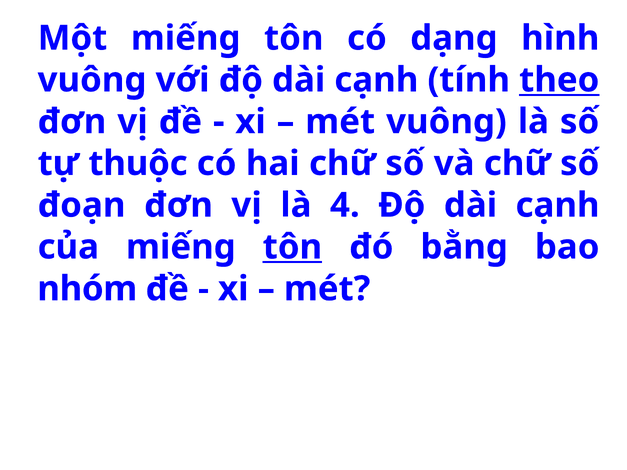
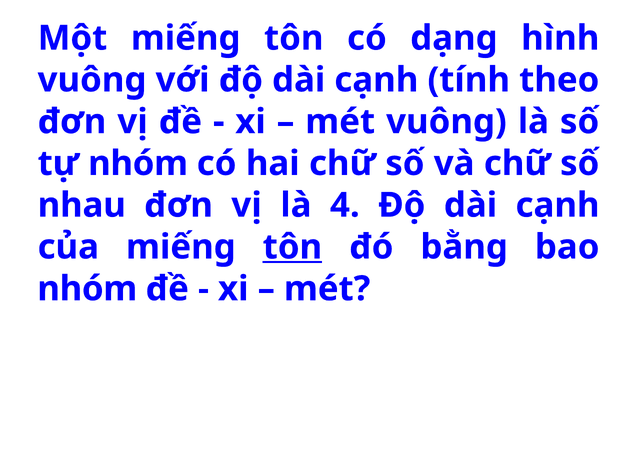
theo underline: present -> none
tự thuộc: thuộc -> nhóm
đoạn: đoạn -> nhau
